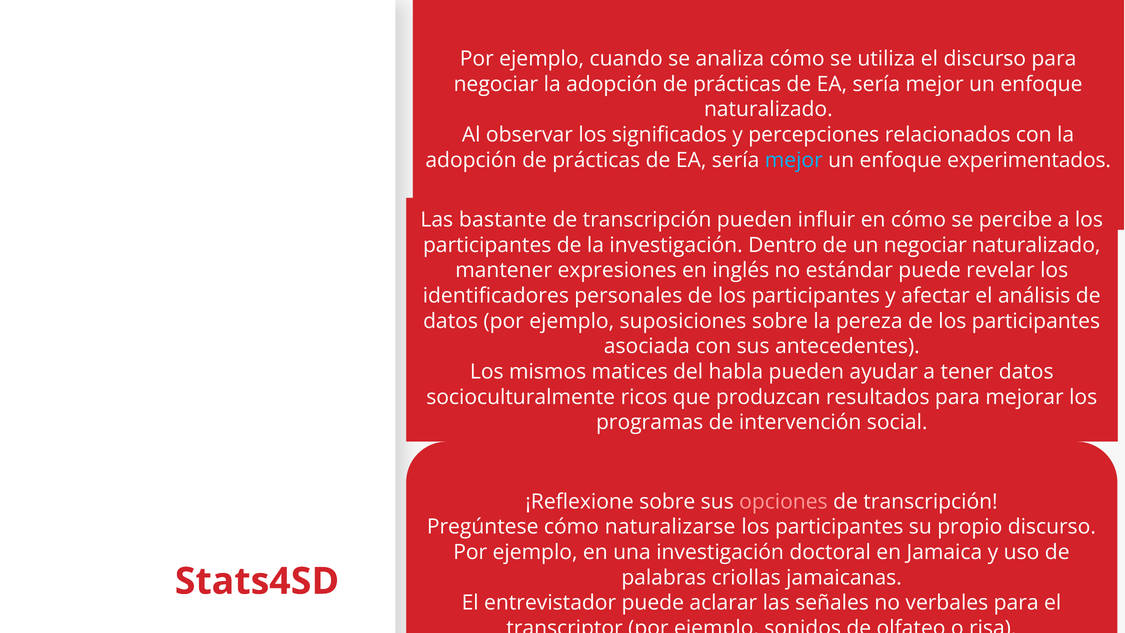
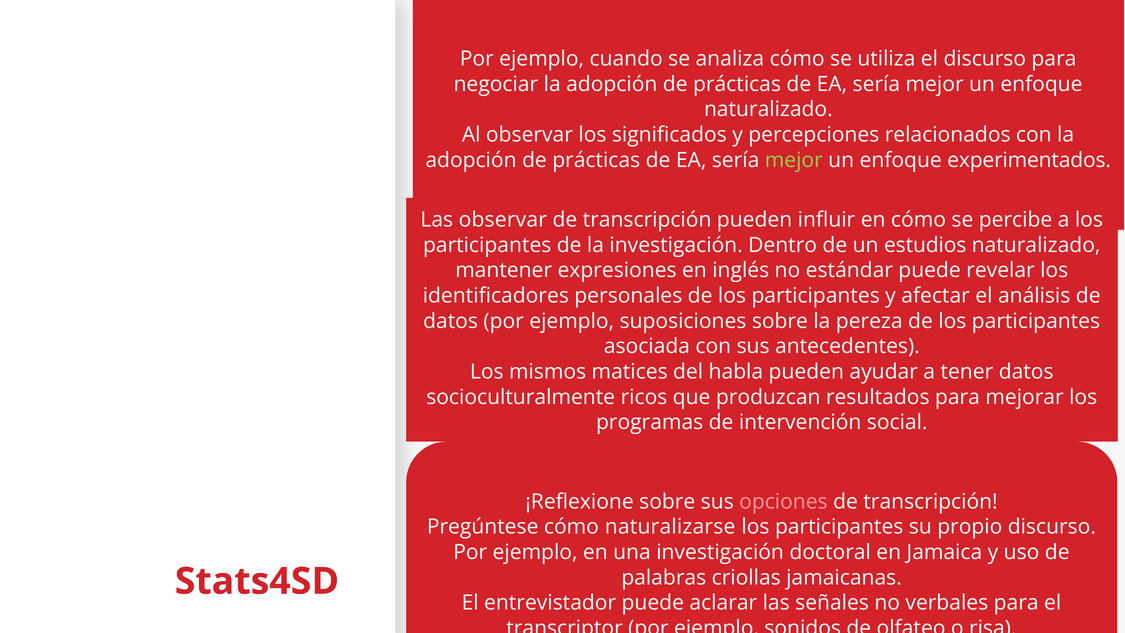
mejor at (794, 160) colour: light blue -> light green
Las bastante: bastante -> observar
un negociar: negociar -> estudios
